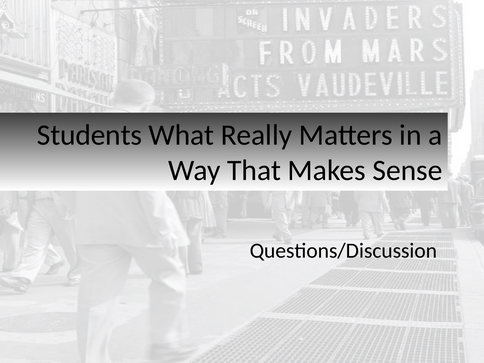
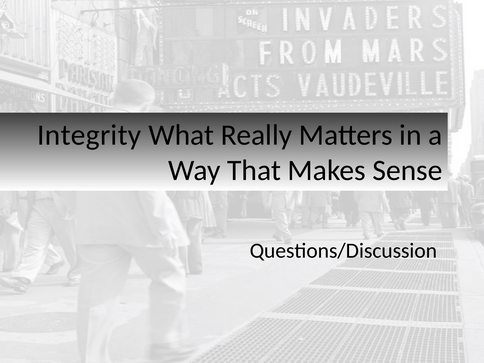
Students: Students -> Integrity
